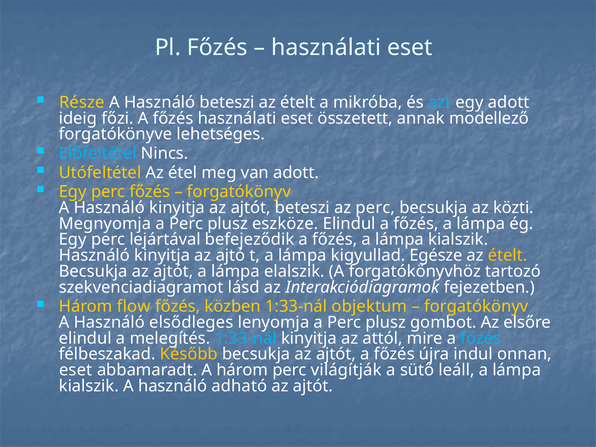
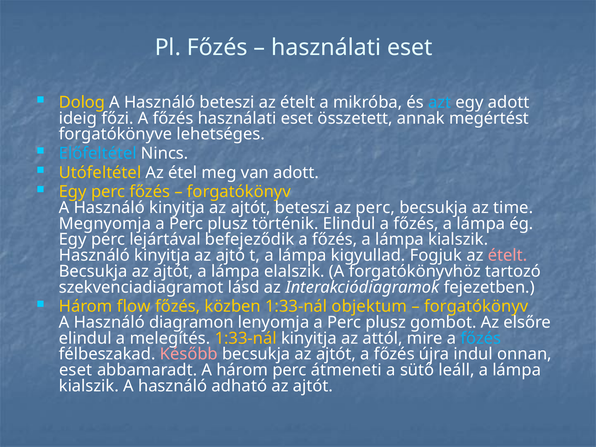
Része: Része -> Dolog
modellező: modellező -> megértést
közti: közti -> time
eszköze: eszköze -> történik
Egésze: Egésze -> Fogjuk
ételt at (508, 255) colour: yellow -> pink
elsődleges: elsődleges -> diagramon
1:33-nál at (246, 338) colour: light blue -> yellow
Később colour: yellow -> pink
világítják: világítják -> átmeneti
